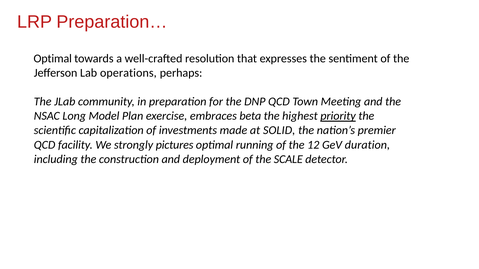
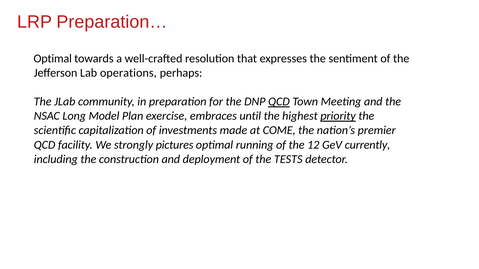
QCD at (279, 102) underline: none -> present
beta: beta -> until
SOLID: SOLID -> COME
duration: duration -> currently
SCALE: SCALE -> TESTS
